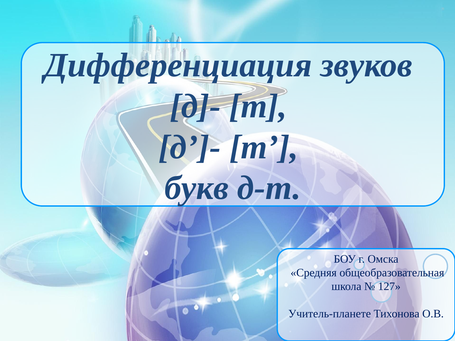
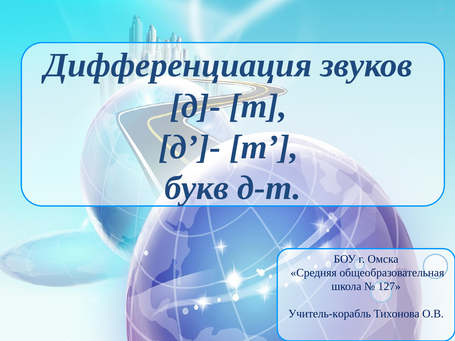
Учитель-планете: Учитель-планете -> Учитель-корабль
